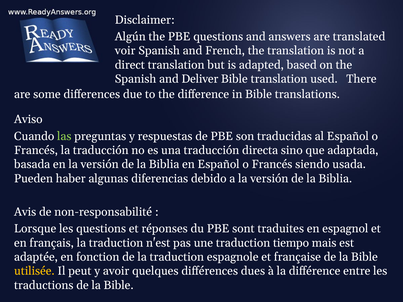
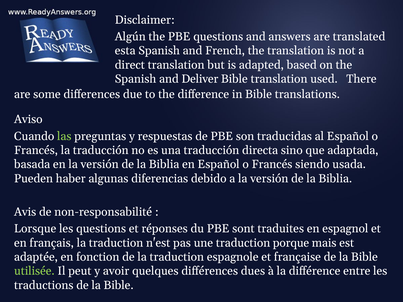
voir: voir -> esta
tiempo: tiempo -> porque
utilisée colour: yellow -> light green
